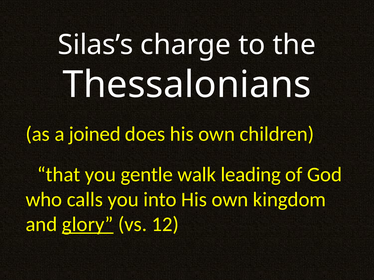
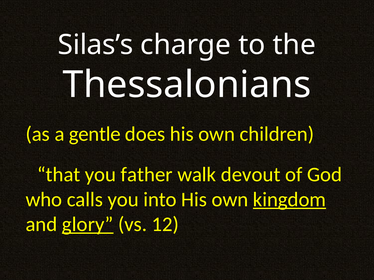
joined: joined -> gentle
gentle: gentle -> father
leading: leading -> devout
kingdom underline: none -> present
